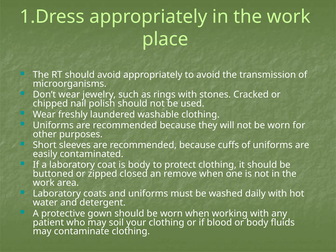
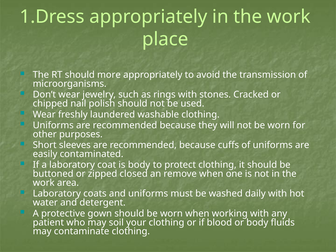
should avoid: avoid -> more
